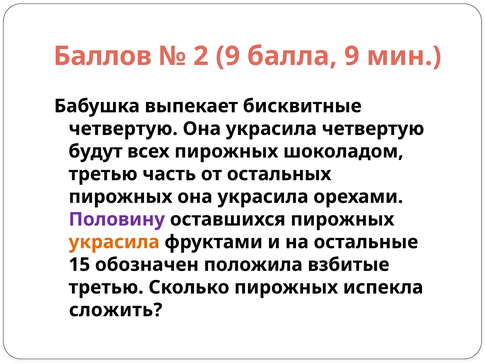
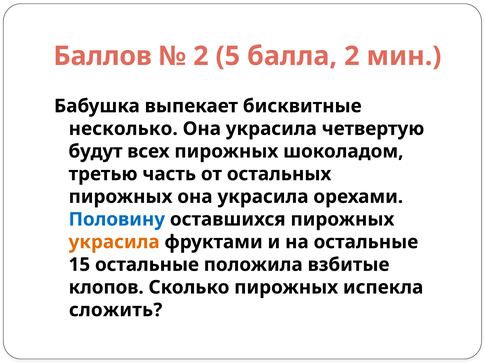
2 9: 9 -> 5
балла 9: 9 -> 2
четвертую at (123, 129): четвертую -> несколько
Половину colour: purple -> blue
15 обозначен: обозначен -> остальные
третью at (106, 287): третью -> клопов
